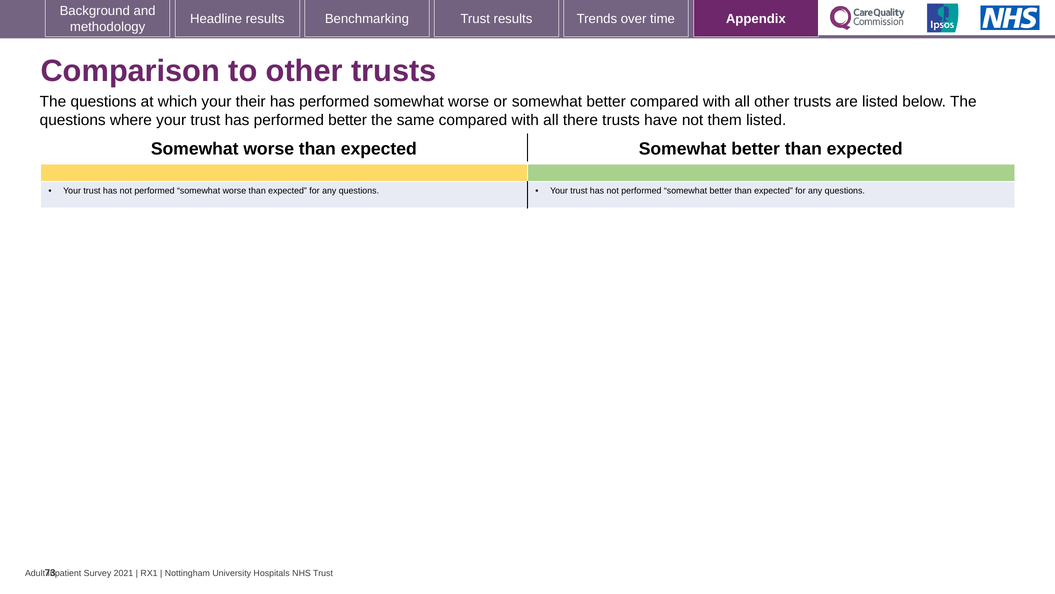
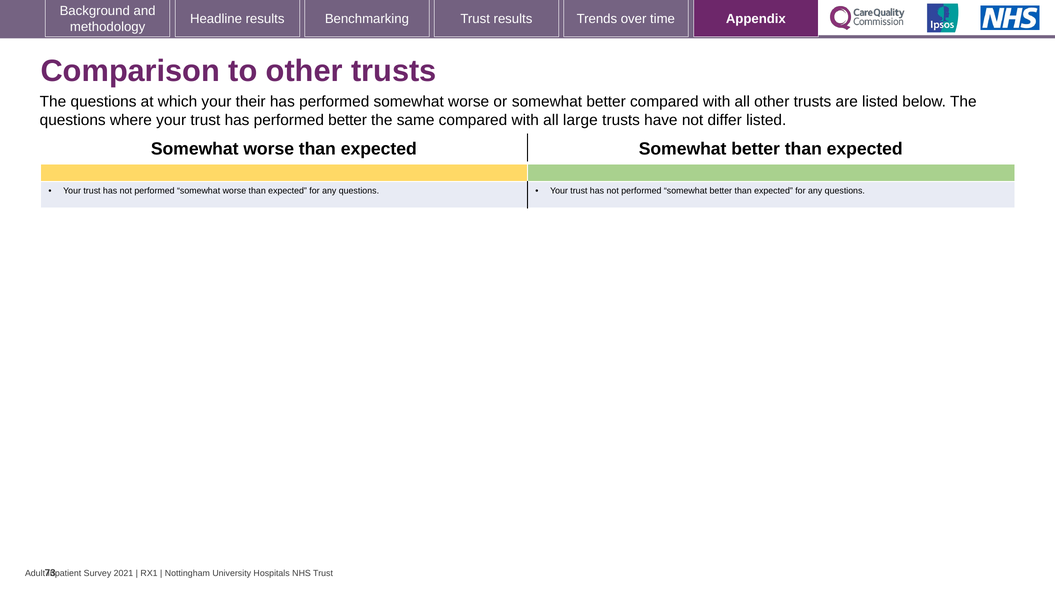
there: there -> large
them: them -> differ
